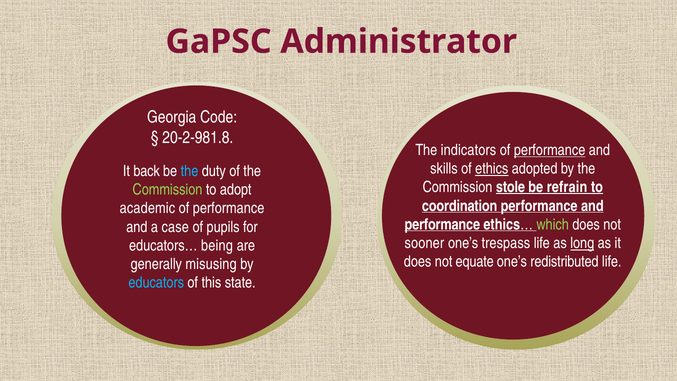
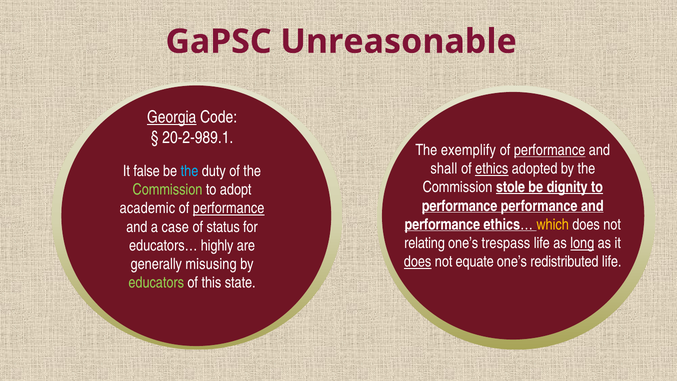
Administrator: Administrator -> Unreasonable
Georgia underline: none -> present
20-2-981.8: 20-2-981.8 -> 20-2-989.1
indicators: indicators -> exemplify
skills: skills -> shall
back: back -> false
refrain: refrain -> dignity
coordination at (460, 206): coordination -> performance
performance at (229, 208) underline: none -> present
which colour: light green -> yellow
pupils: pupils -> status
sooner: sooner -> relating
being: being -> highly
does at (418, 262) underline: none -> present
educators colour: light blue -> light green
